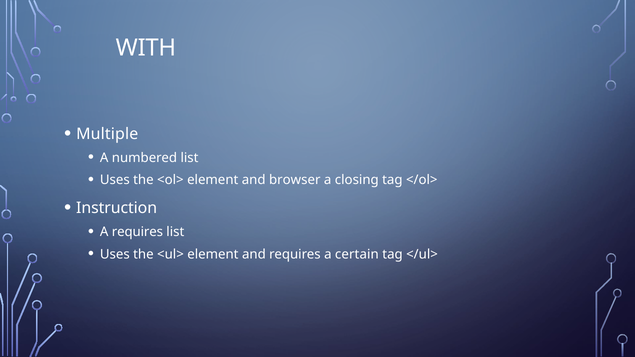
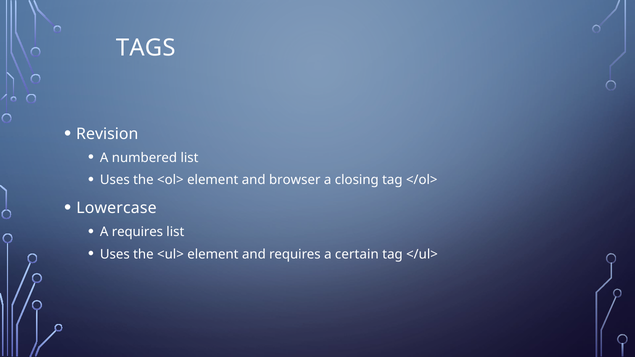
WITH: WITH -> TAGS
Multiple: Multiple -> Revision
Instruction: Instruction -> Lowercase
